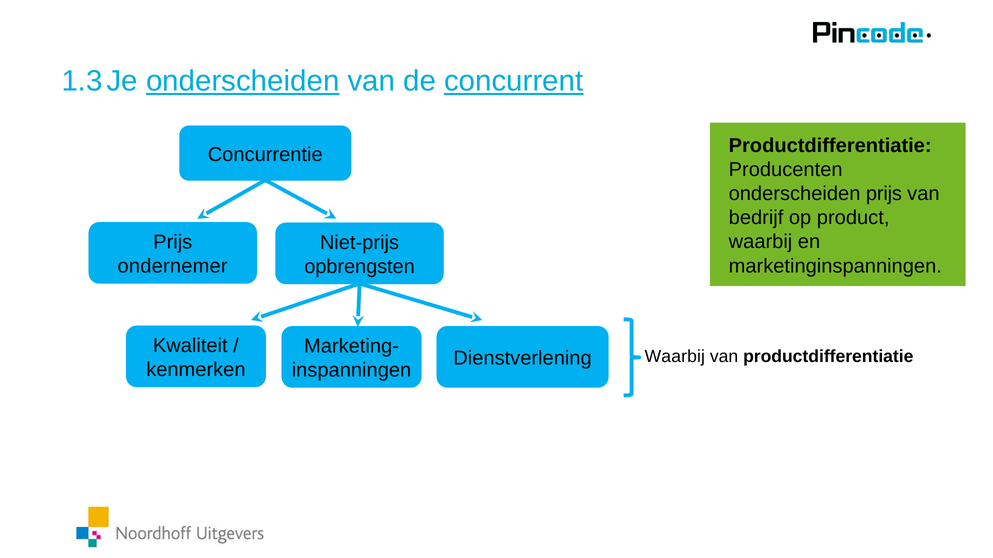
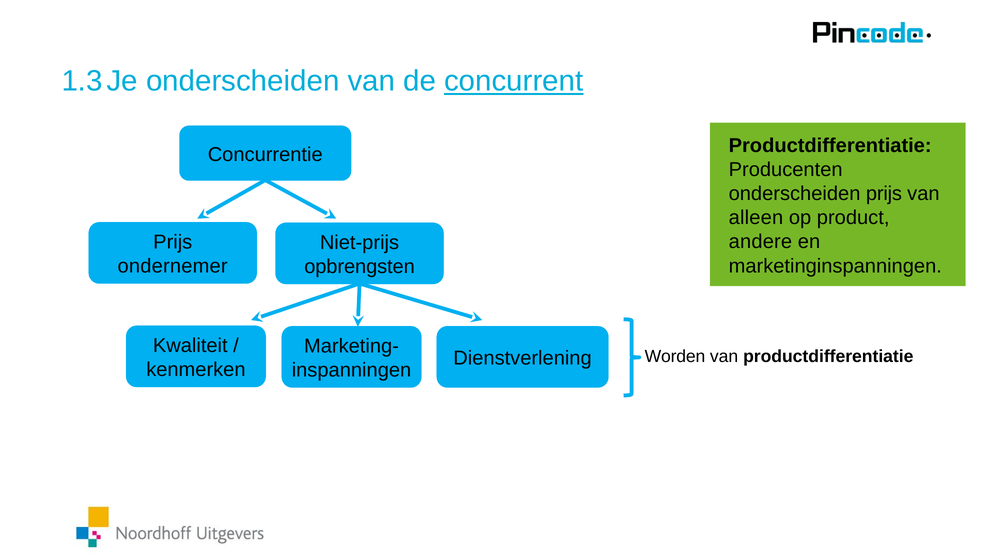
onderscheiden at (243, 81) underline: present -> none
bedrijf: bedrijf -> alleen
waarbij at (761, 242): waarbij -> andere
Waarbij at (675, 357): Waarbij -> Worden
